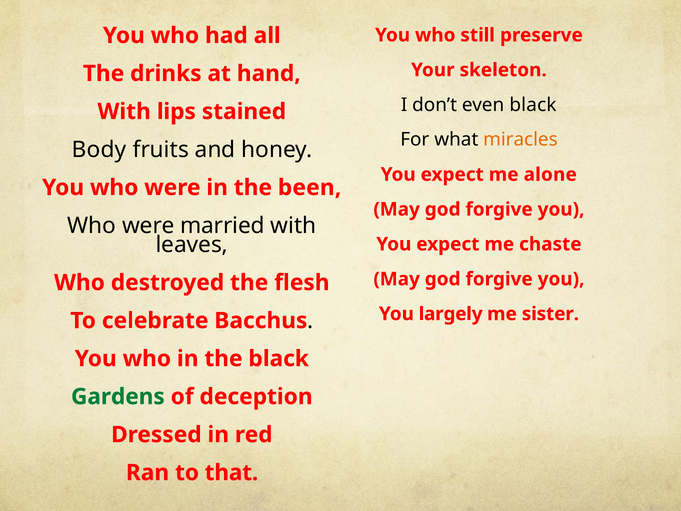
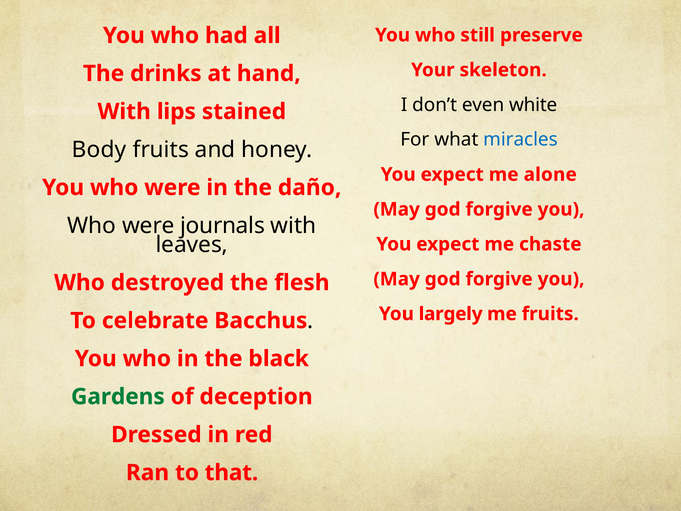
even black: black -> white
miracles colour: orange -> blue
been: been -> daño
married: married -> journals
me sister: sister -> fruits
